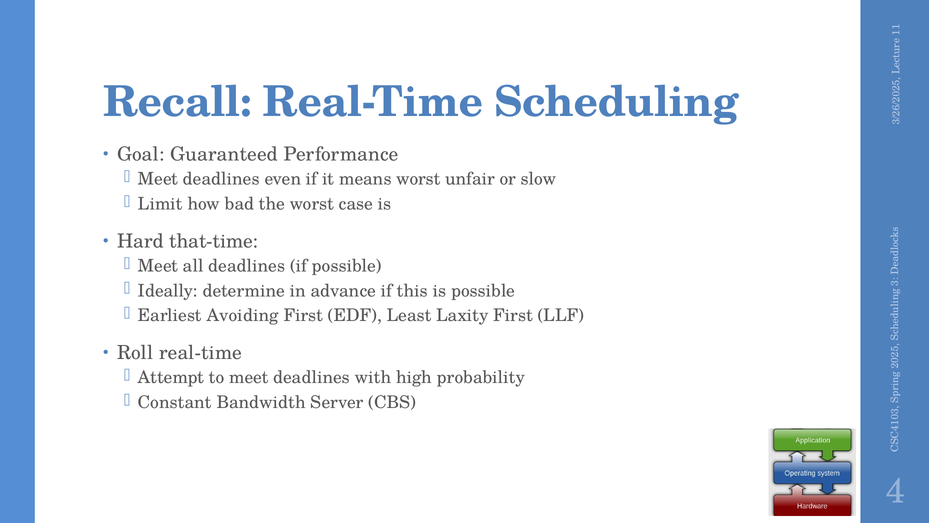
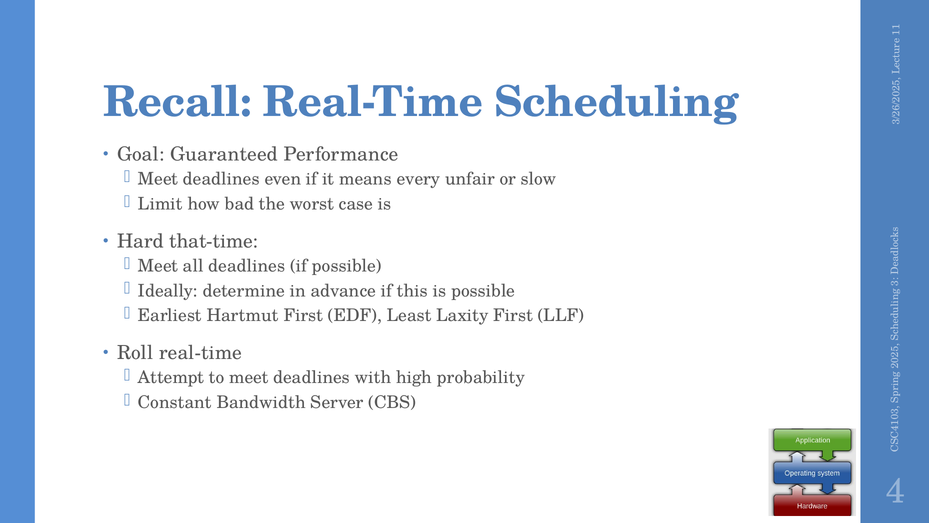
means worst: worst -> every
Avoiding: Avoiding -> Hartmut
